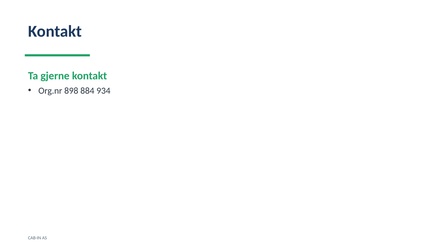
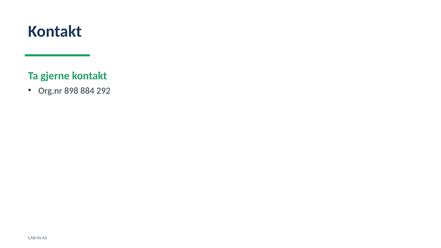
934: 934 -> 292
